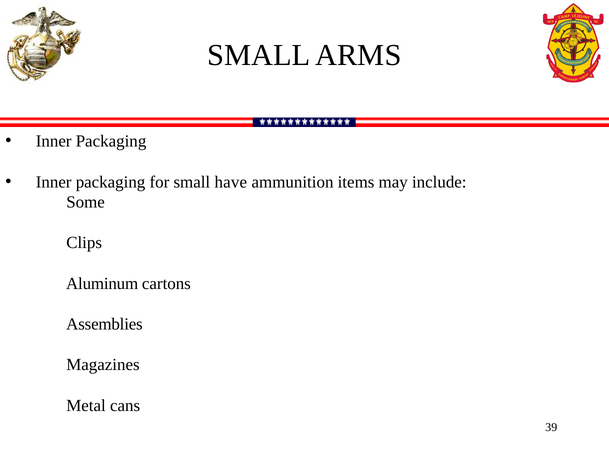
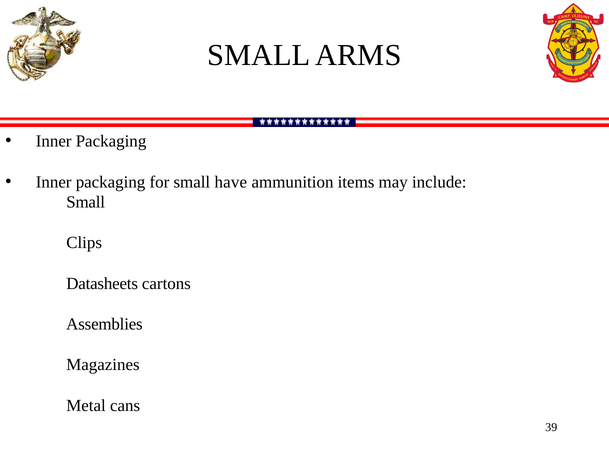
Some at (86, 202): Some -> Small
Aluminum: Aluminum -> Datasheets
